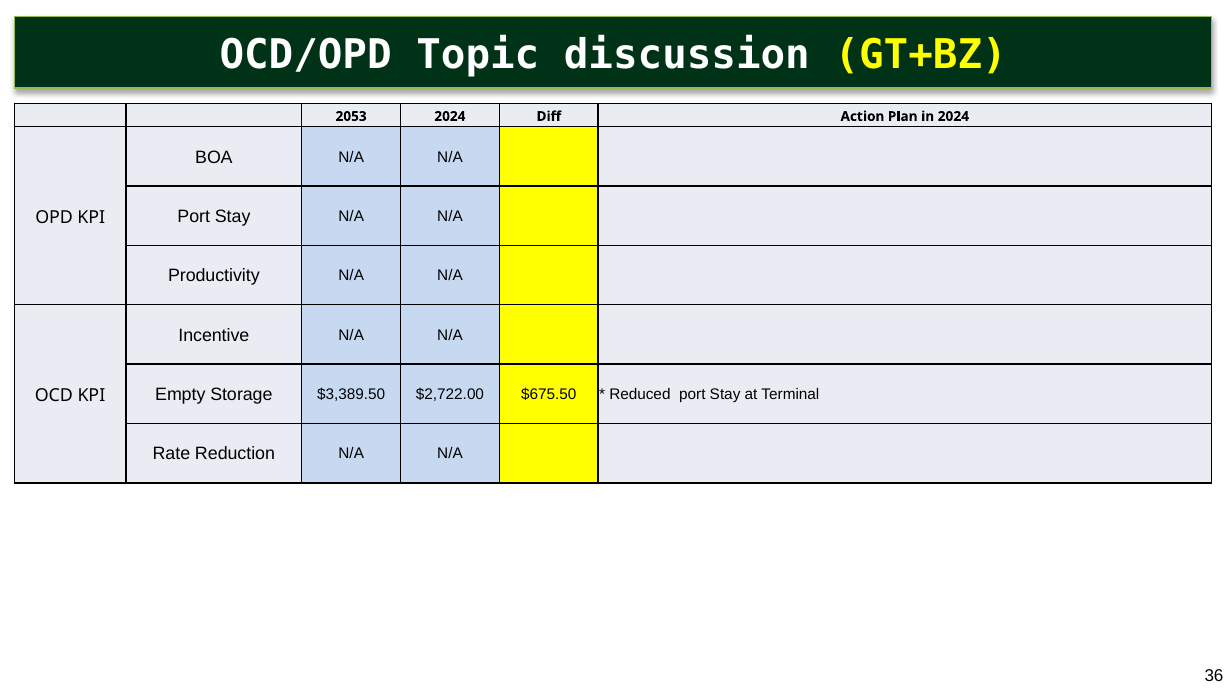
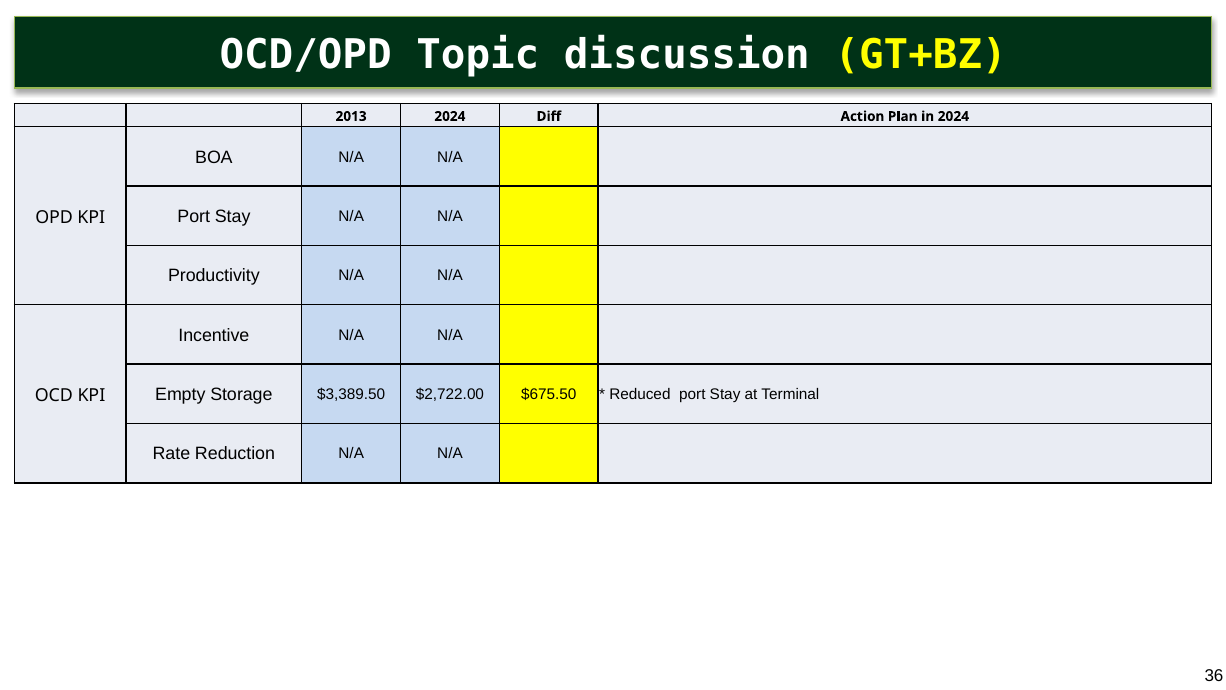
2053: 2053 -> 2013
